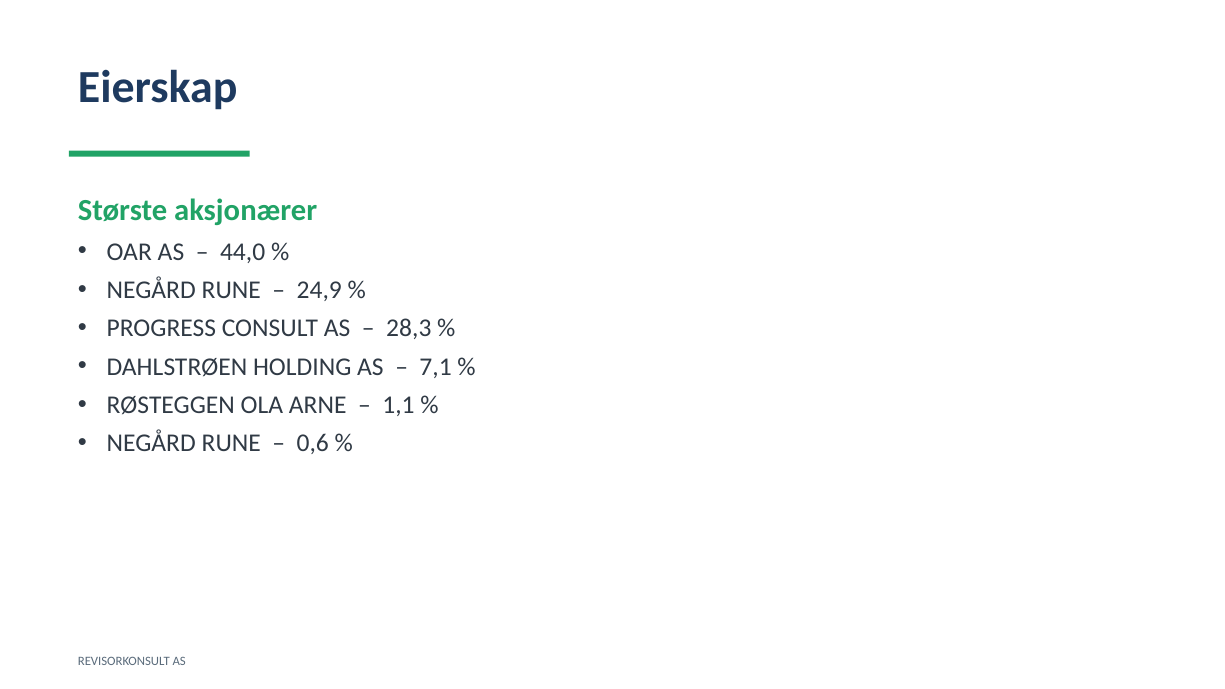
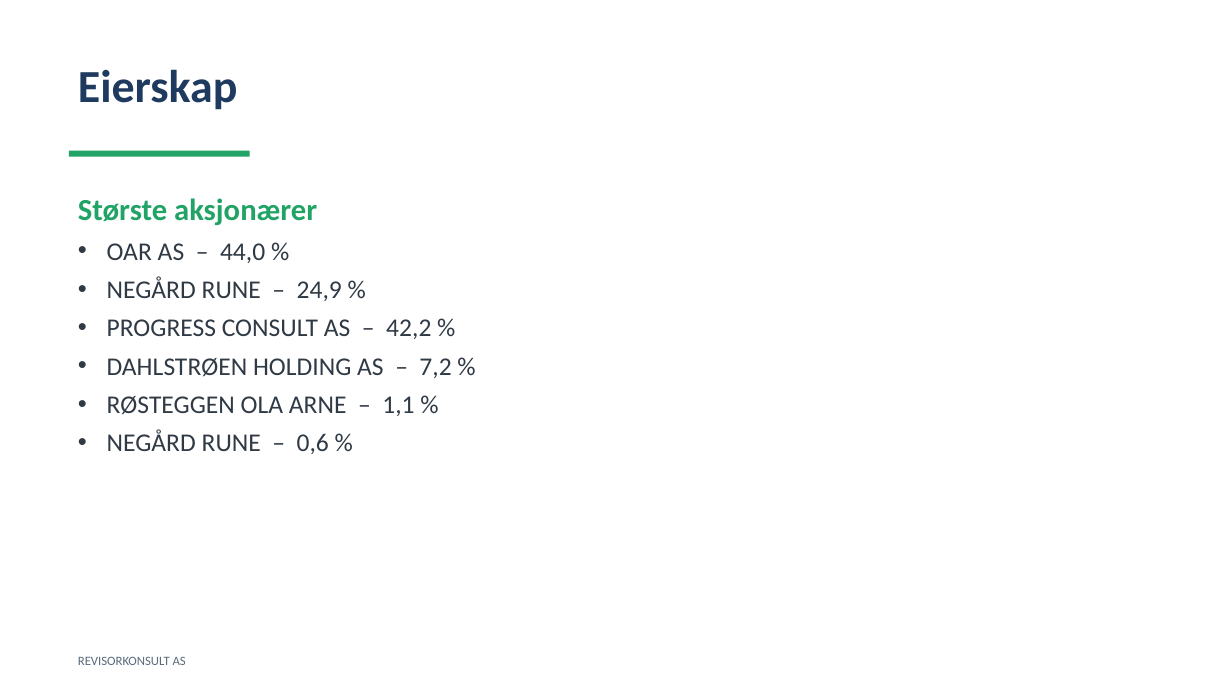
28,3: 28,3 -> 42,2
7,1: 7,1 -> 7,2
